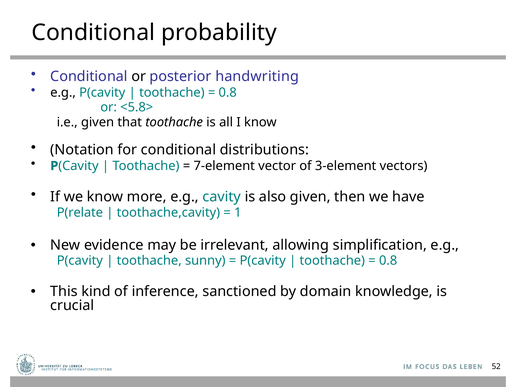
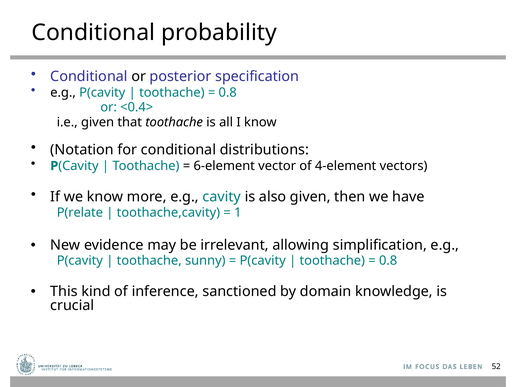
handwriting: handwriting -> specification
<5.8>: <5.8> -> <0.4>
7-element: 7-element -> 6-element
3-element: 3-element -> 4-element
